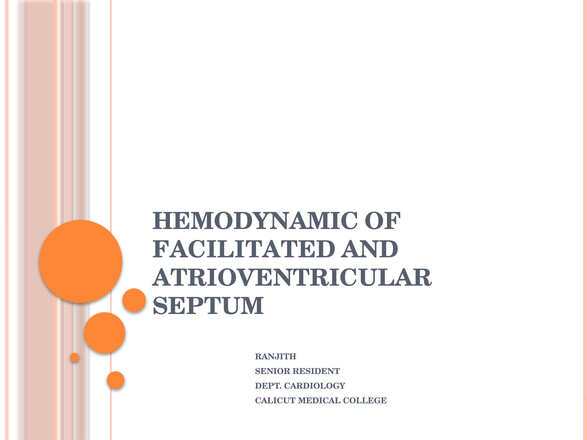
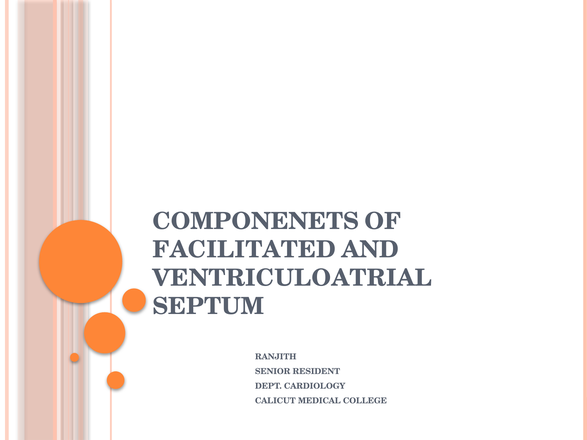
HEMODYNAMIC: HEMODYNAMIC -> COMPONENETS
ATRIOVENTRICULAR: ATRIOVENTRICULAR -> VENTRICULOATRIAL
